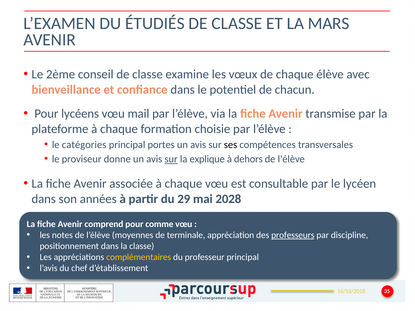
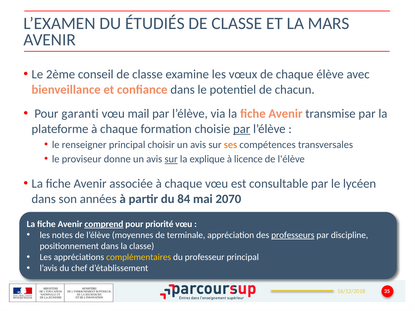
lycéens: lycéens -> garanti
par at (242, 129) underline: none -> present
catégories: catégories -> renseigner
portes: portes -> choisir
ses colour: black -> orange
dehors: dehors -> licence
29: 29 -> 84
2028: 2028 -> 2070
comprend underline: none -> present
comme: comme -> priorité
